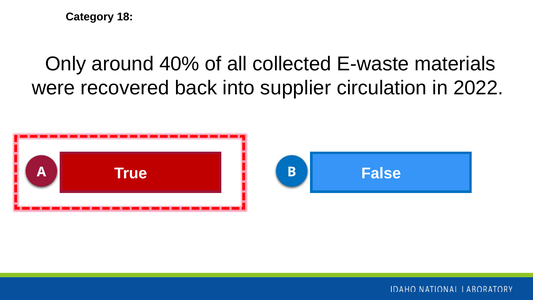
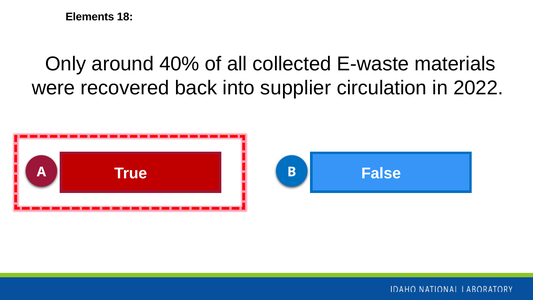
Category: Category -> Elements
